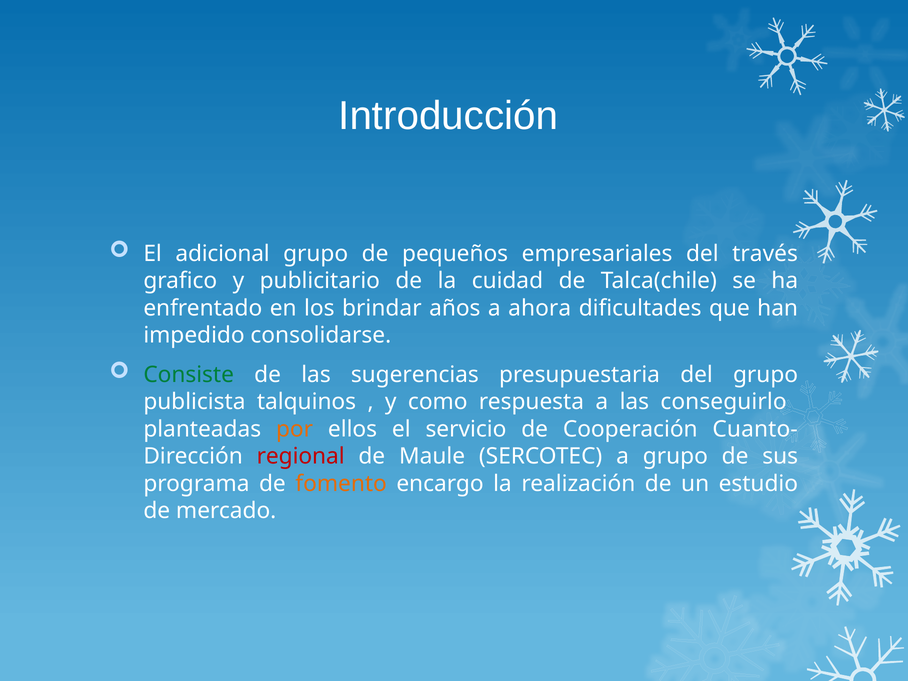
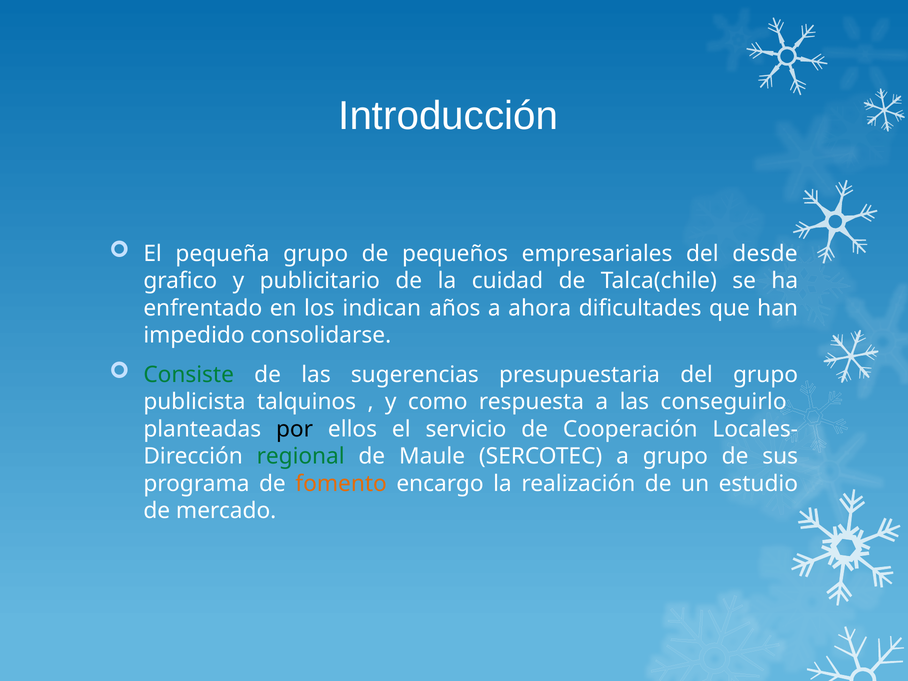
adicional: adicional -> pequeña
través: través -> desde
brindar: brindar -> indican
por colour: orange -> black
Cuanto-: Cuanto- -> Locales-
regional colour: red -> green
